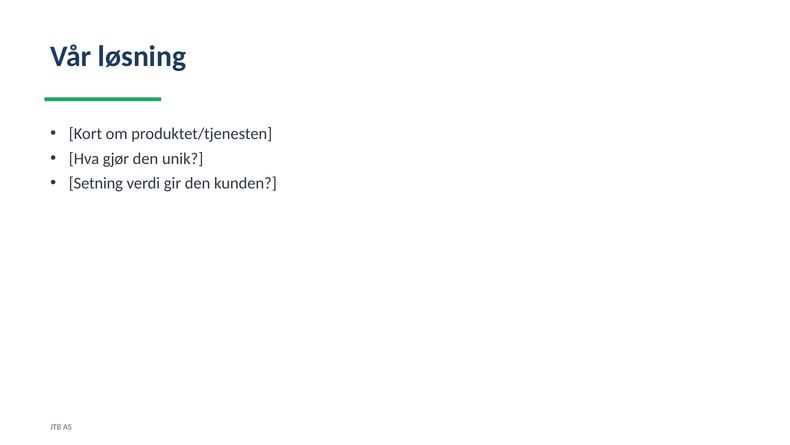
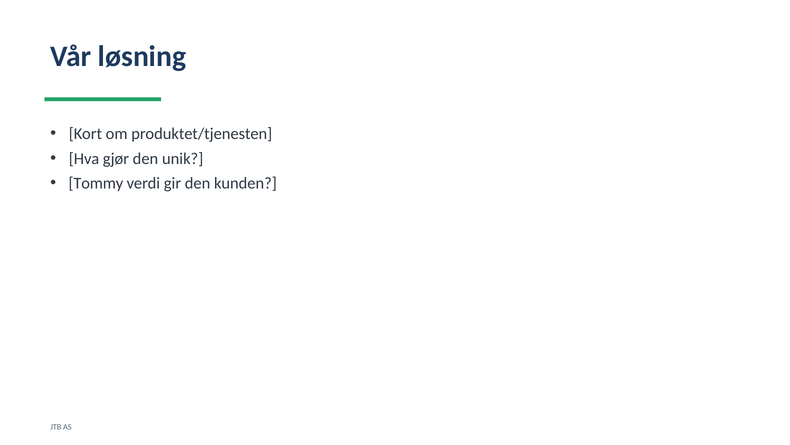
Setning: Setning -> Tommy
